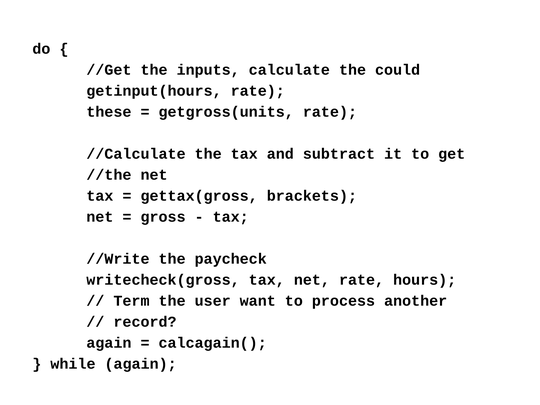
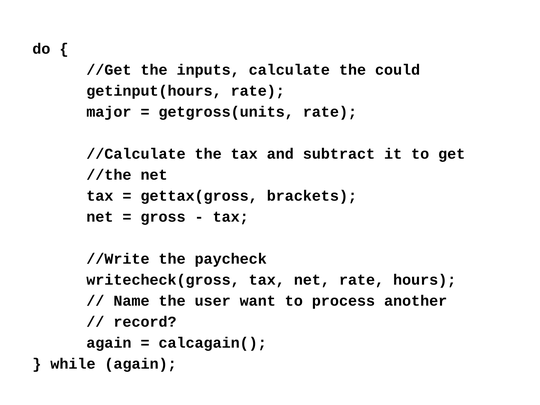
these: these -> major
Term: Term -> Name
